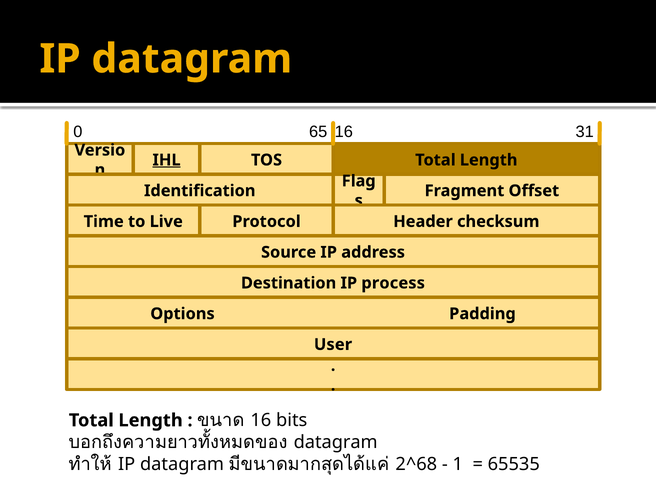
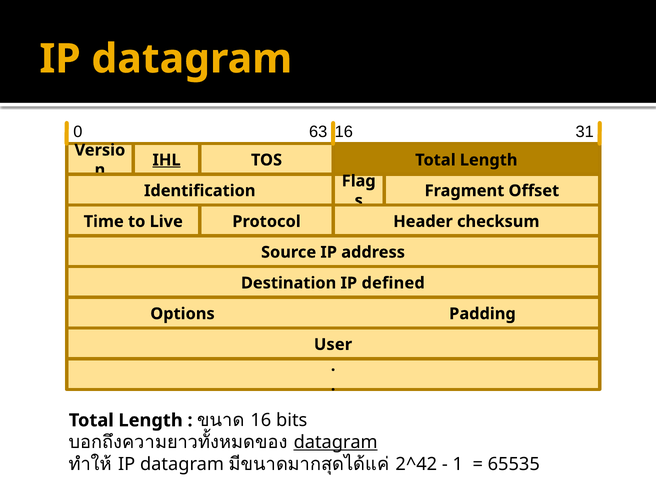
65: 65 -> 63
process: process -> defined
datagram at (336, 442) underline: none -> present
2^68: 2^68 -> 2^42
